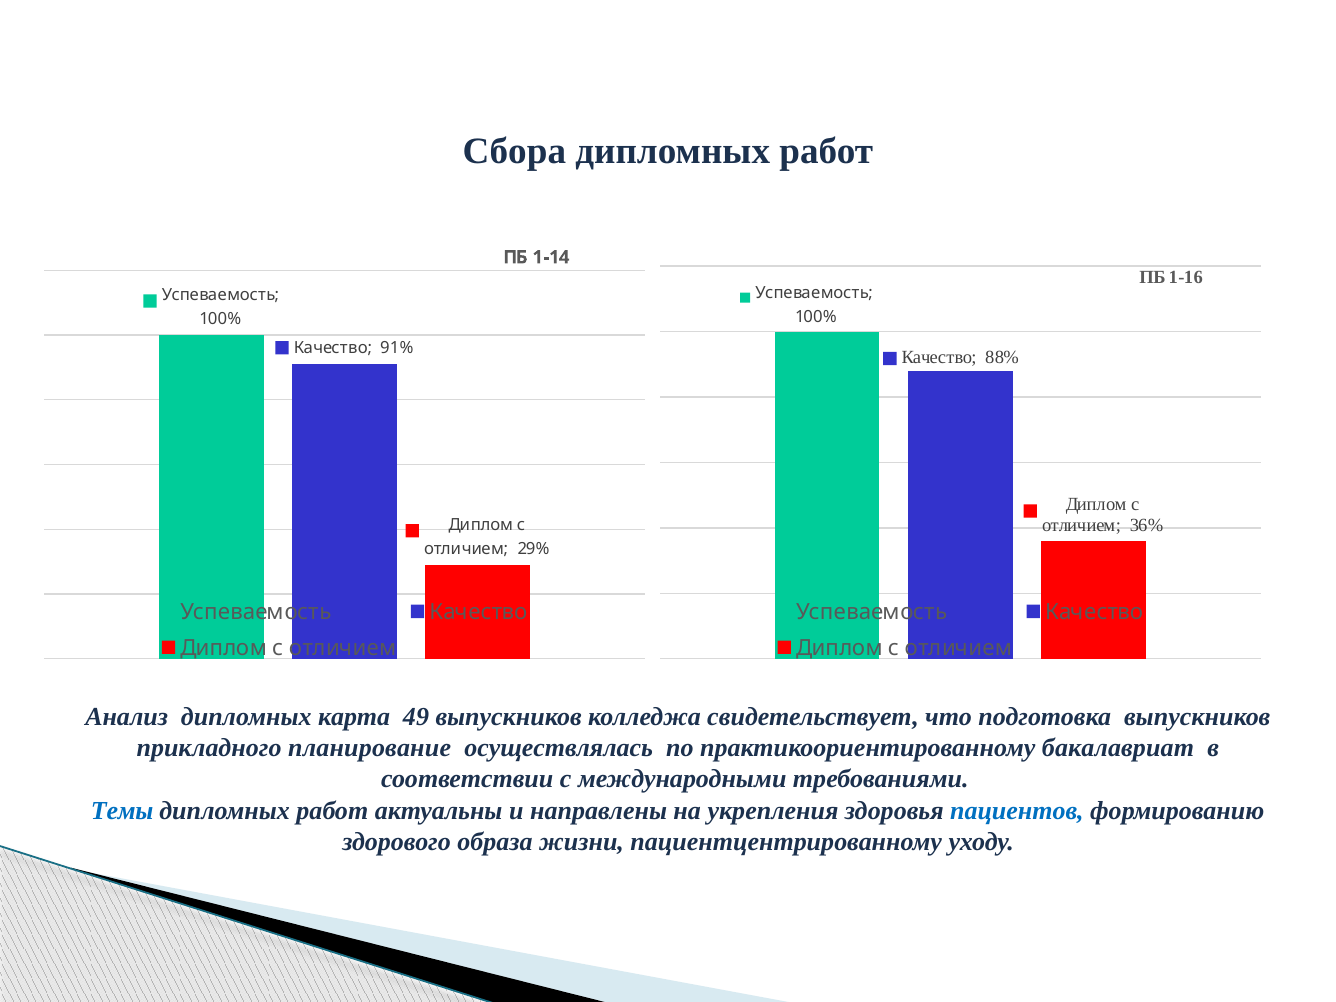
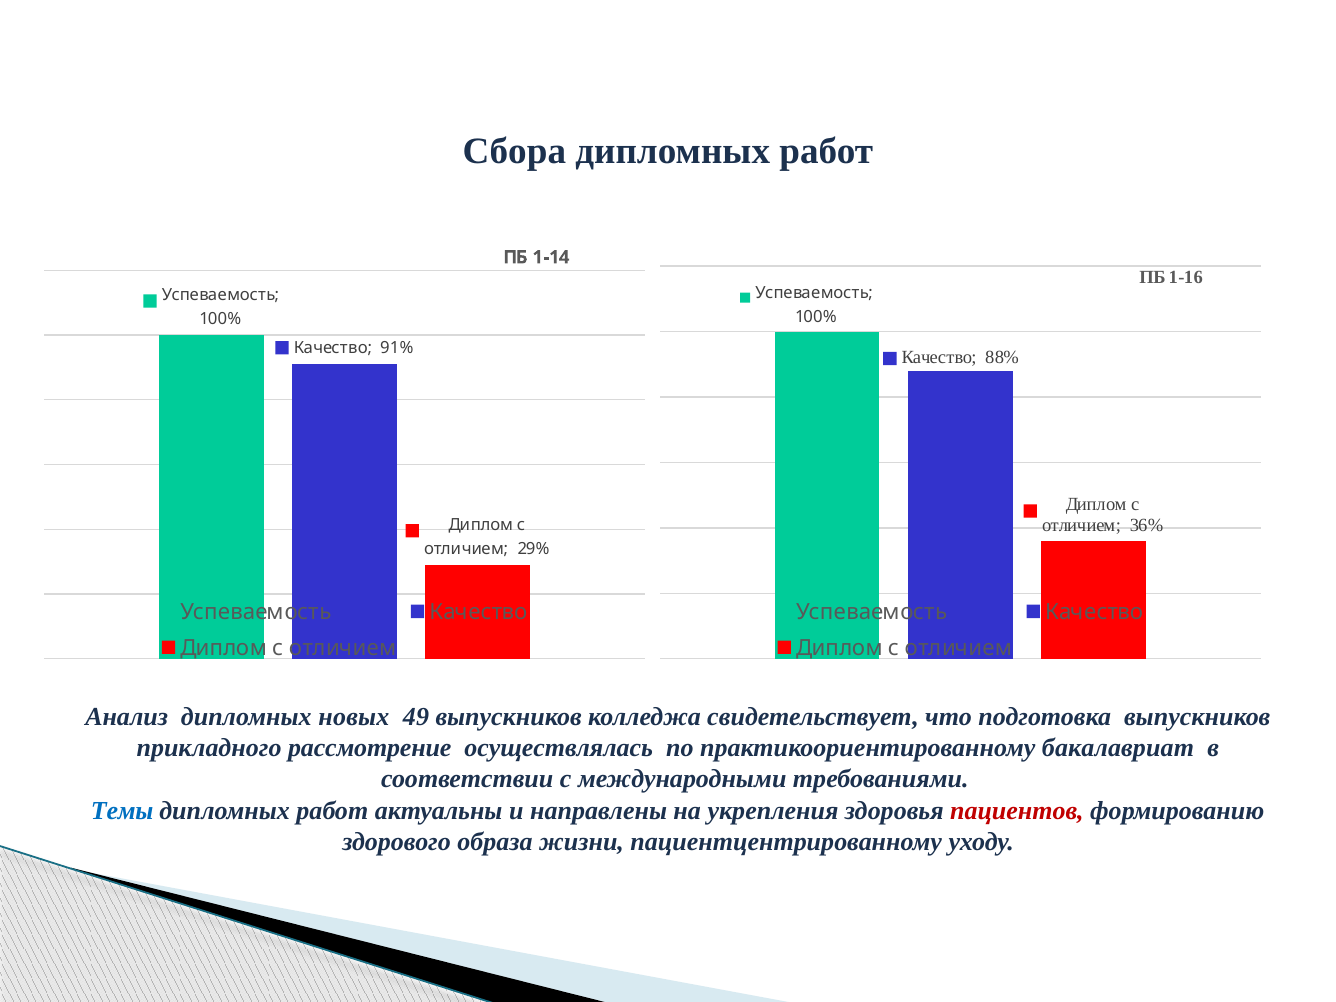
карта: карта -> новых
планирование: планирование -> рассмотрение
пациентов colour: blue -> red
